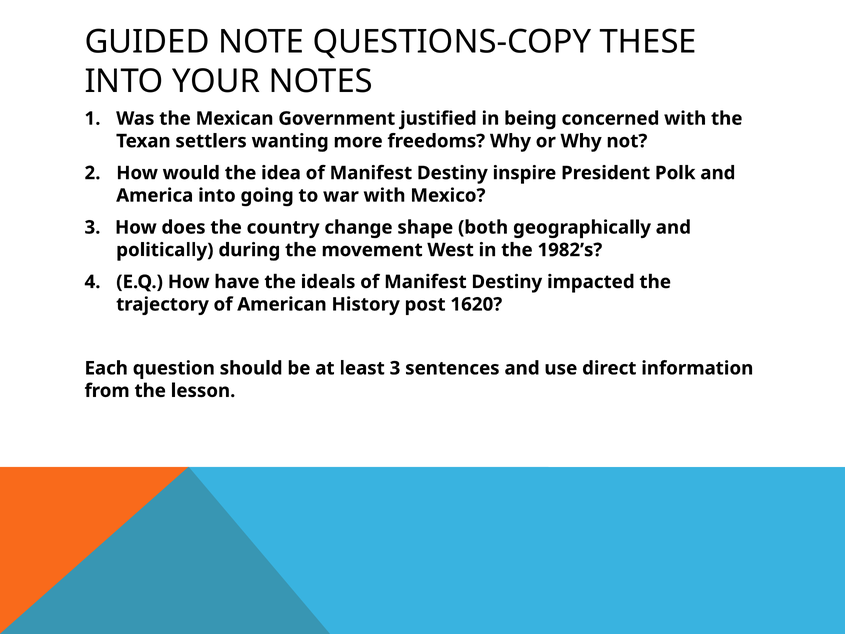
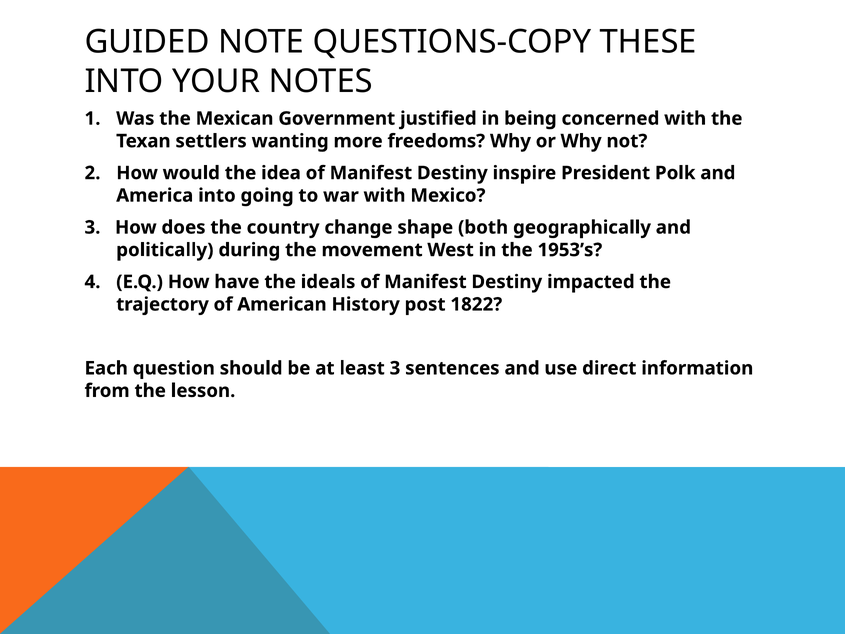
1982’s: 1982’s -> 1953’s
1620: 1620 -> 1822
